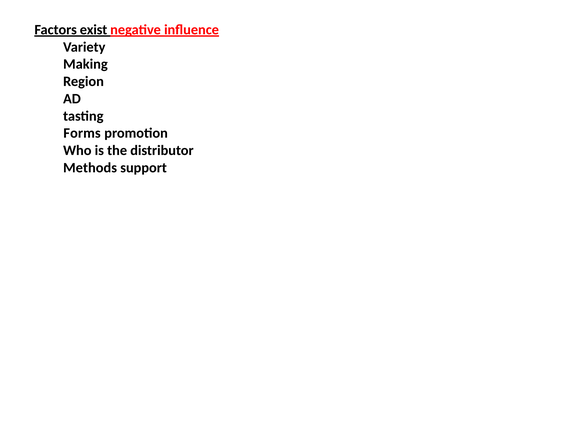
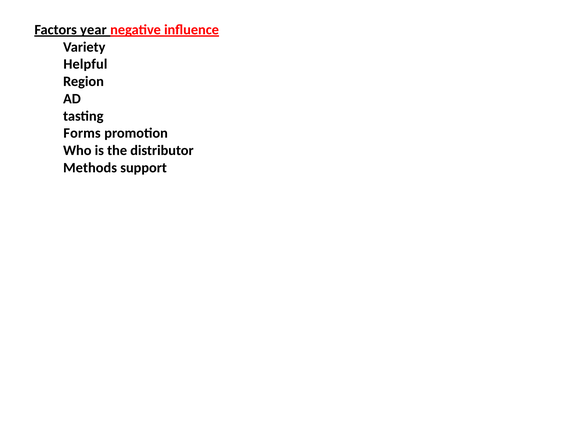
exist: exist -> year
Making: Making -> Helpful
